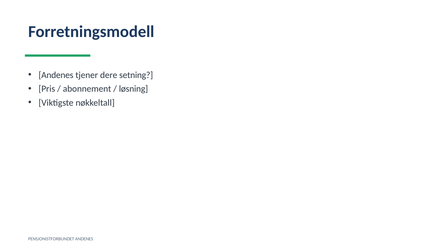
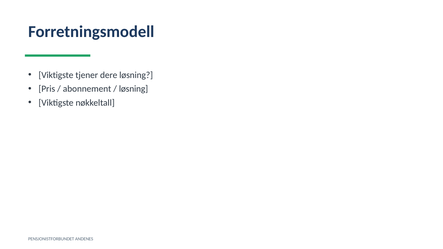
Andenes at (56, 75): Andenes -> Viktigste
dere setning: setning -> løsning
